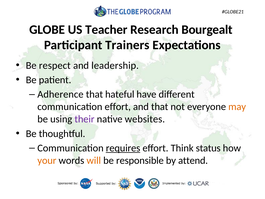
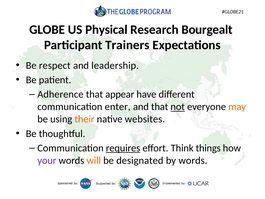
Teacher: Teacher -> Physical
hateful: hateful -> appear
communication effort: effort -> enter
not underline: none -> present
their colour: purple -> orange
status: status -> things
your colour: orange -> purple
responsible: responsible -> designated
by attend: attend -> words
